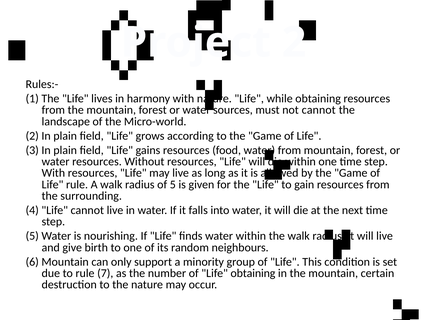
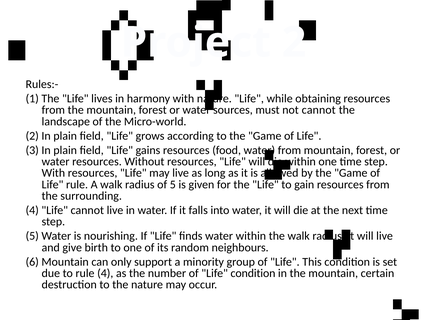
rule 7: 7 -> 4
Life obtaining: obtaining -> condition
